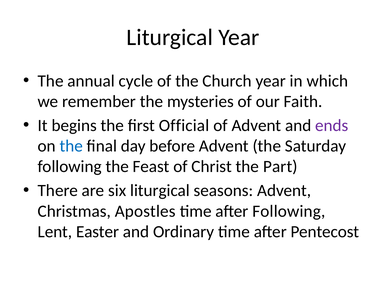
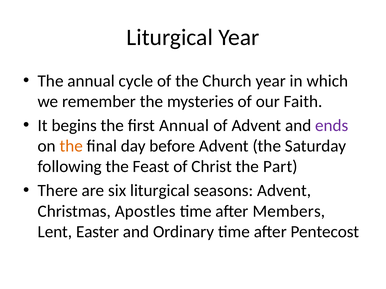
first Official: Official -> Annual
the at (71, 146) colour: blue -> orange
after Following: Following -> Members
